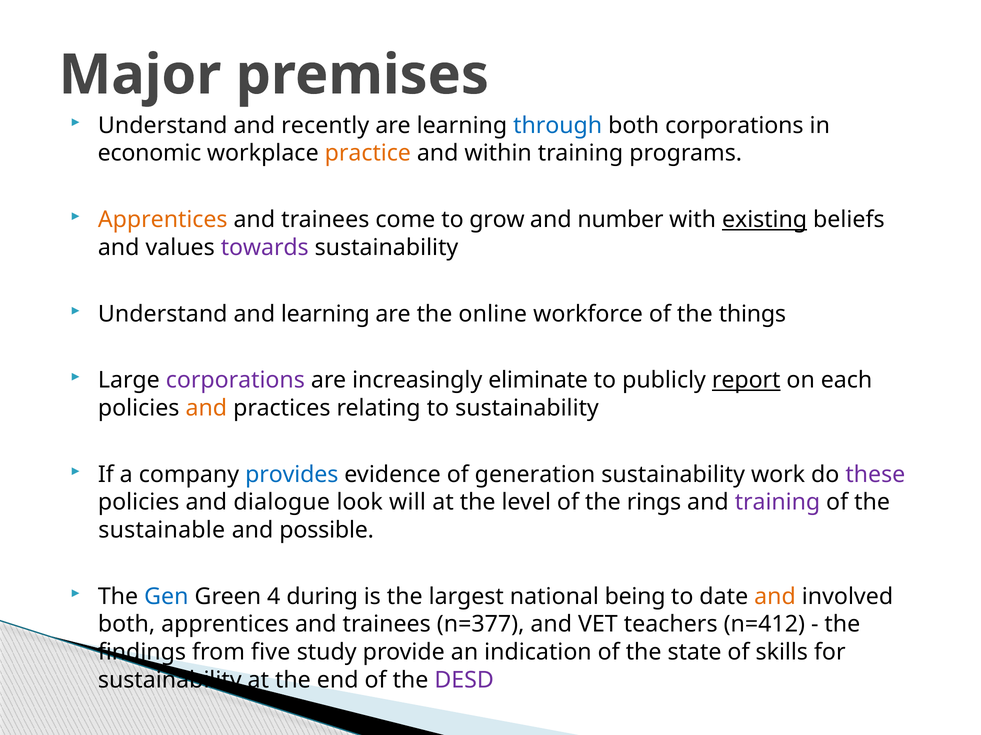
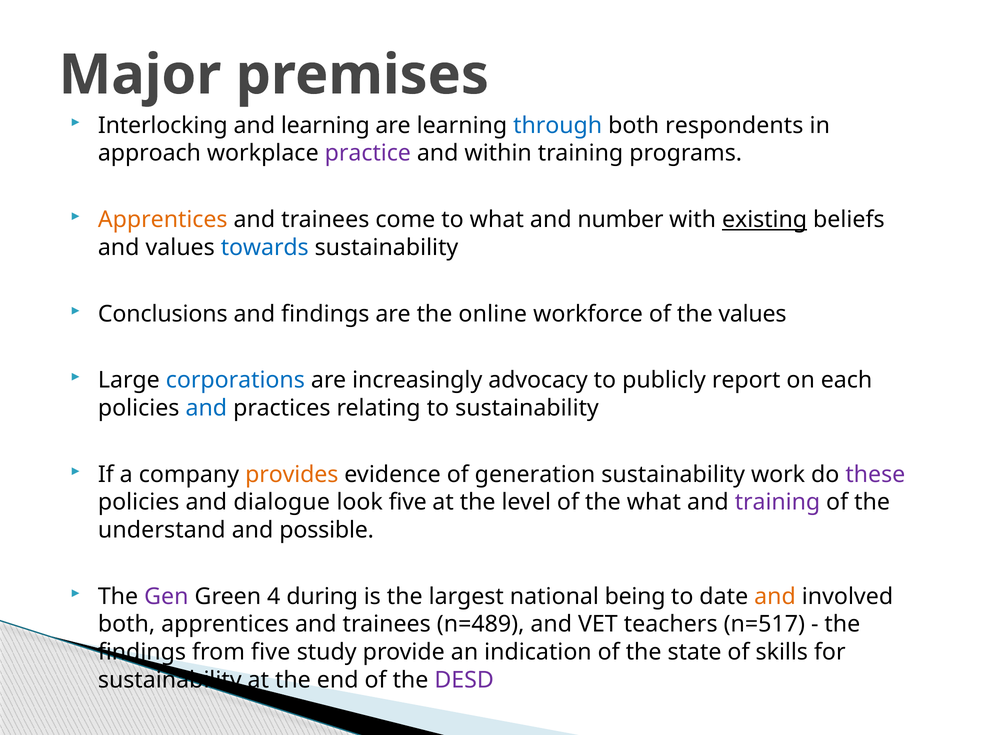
Understand at (163, 126): Understand -> Interlocking
and recently: recently -> learning
both corporations: corporations -> respondents
economic: economic -> approach
practice colour: orange -> purple
to grow: grow -> what
towards colour: purple -> blue
Understand at (163, 314): Understand -> Conclusions
and learning: learning -> findings
the things: things -> values
corporations at (235, 381) colour: purple -> blue
eliminate: eliminate -> advocacy
report underline: present -> none
and at (206, 409) colour: orange -> blue
provides colour: blue -> orange
look will: will -> five
the rings: rings -> what
sustainable: sustainable -> understand
Gen colour: blue -> purple
n=377: n=377 -> n=489
n=412: n=412 -> n=517
